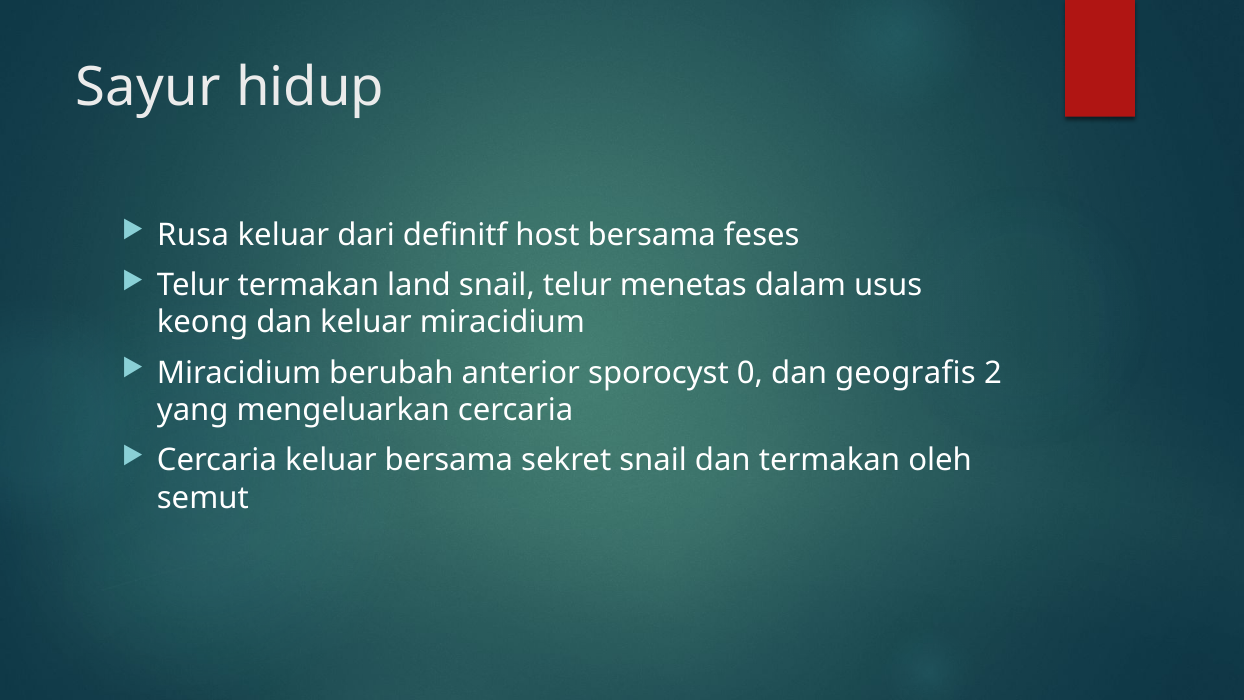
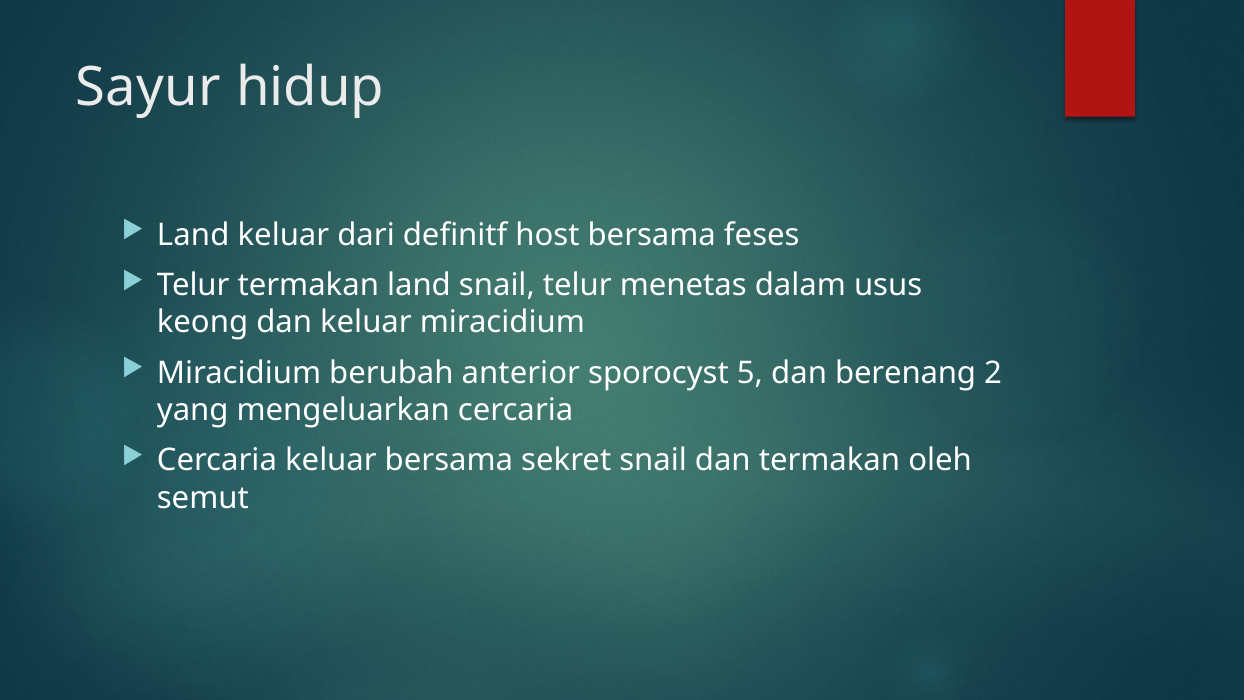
Rusa at (193, 235): Rusa -> Land
0: 0 -> 5
geografis: geografis -> berenang
